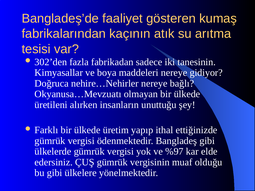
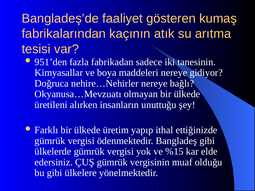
302’den: 302’den -> 951’den
%97: %97 -> %15
